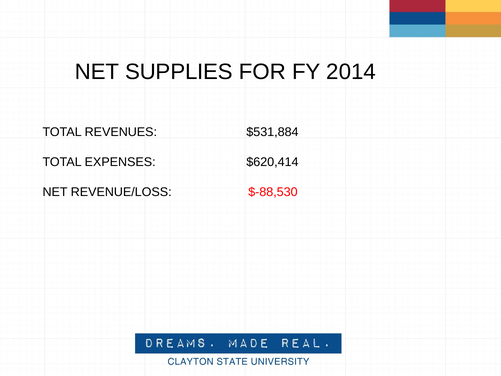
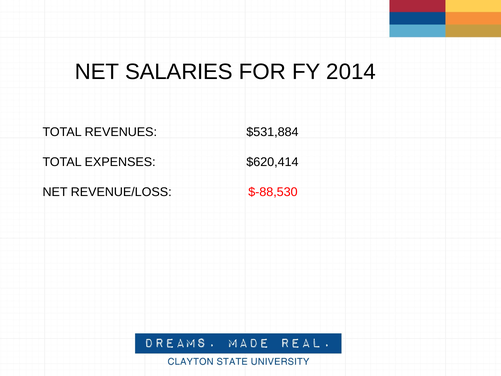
SUPPLIES: SUPPLIES -> SALARIES
